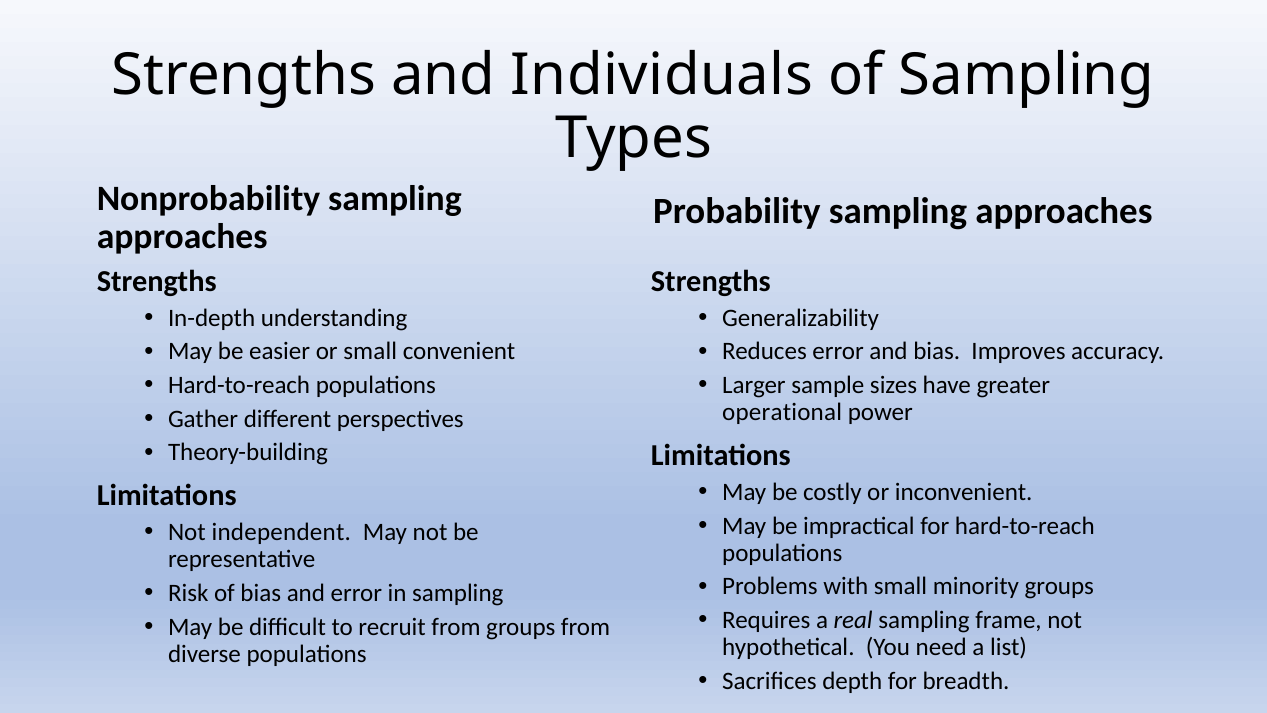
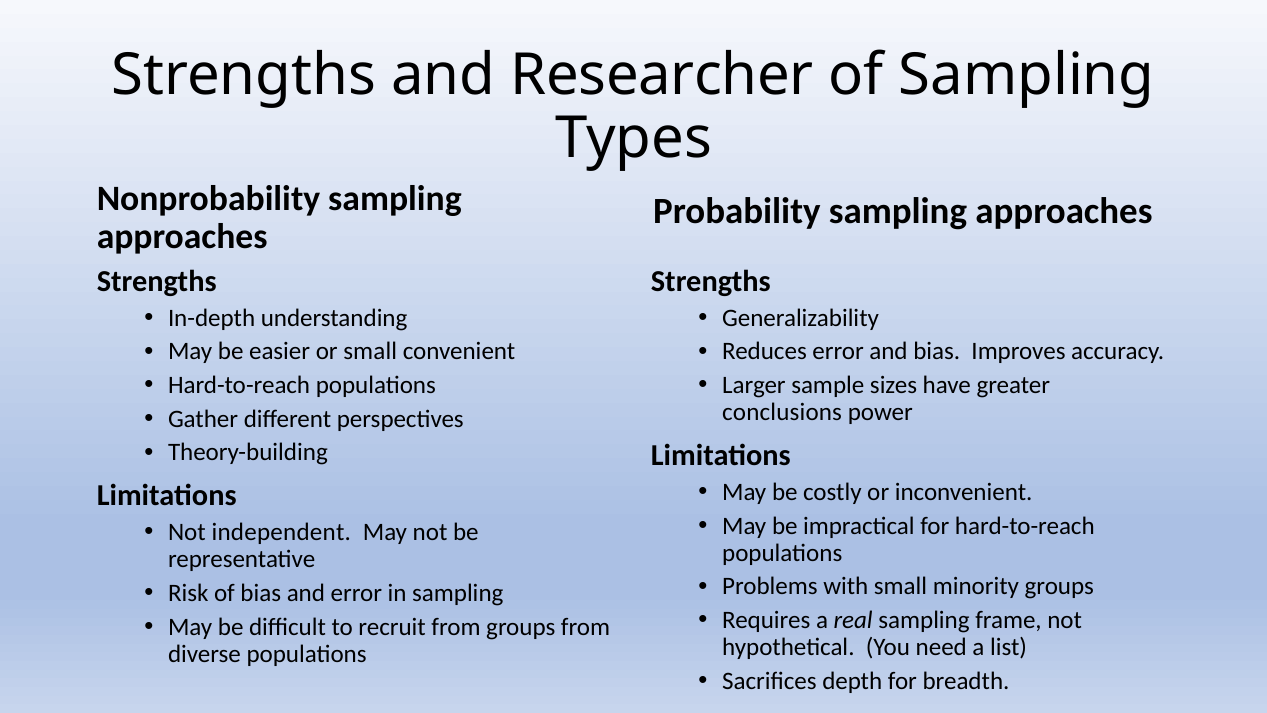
Individuals: Individuals -> Researcher
operational: operational -> conclusions
